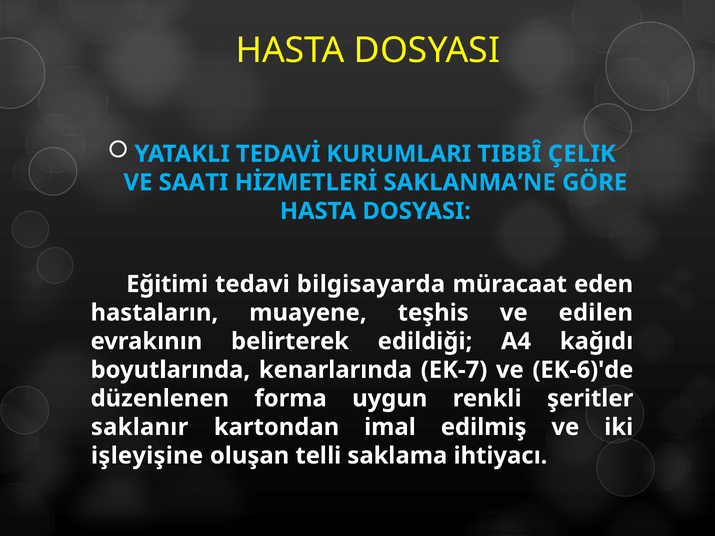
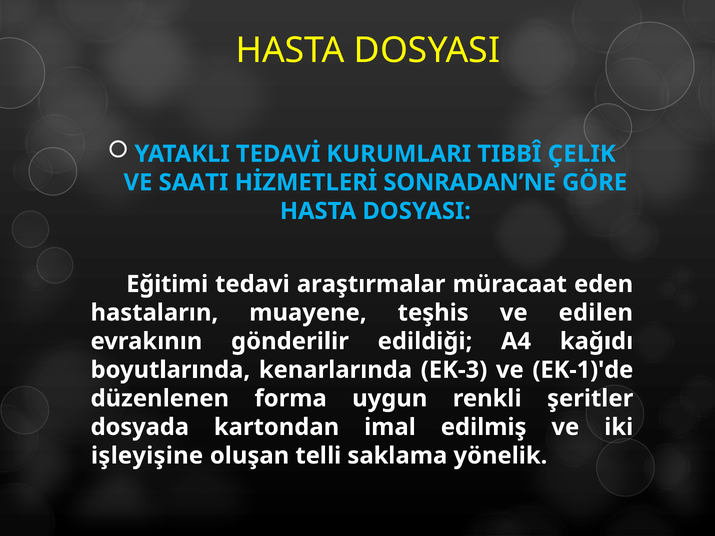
SAKLANMA’NE: SAKLANMA’NE -> SONRADAN’NE
bilgisayarda: bilgisayarda -> araştırmalar
belirterek: belirterek -> gönderilir
EK-7: EK-7 -> EK-3
EK-6)'de: EK-6)'de -> EK-1)'de
saklanır: saklanır -> dosyada
ihtiyacı: ihtiyacı -> yönelik
